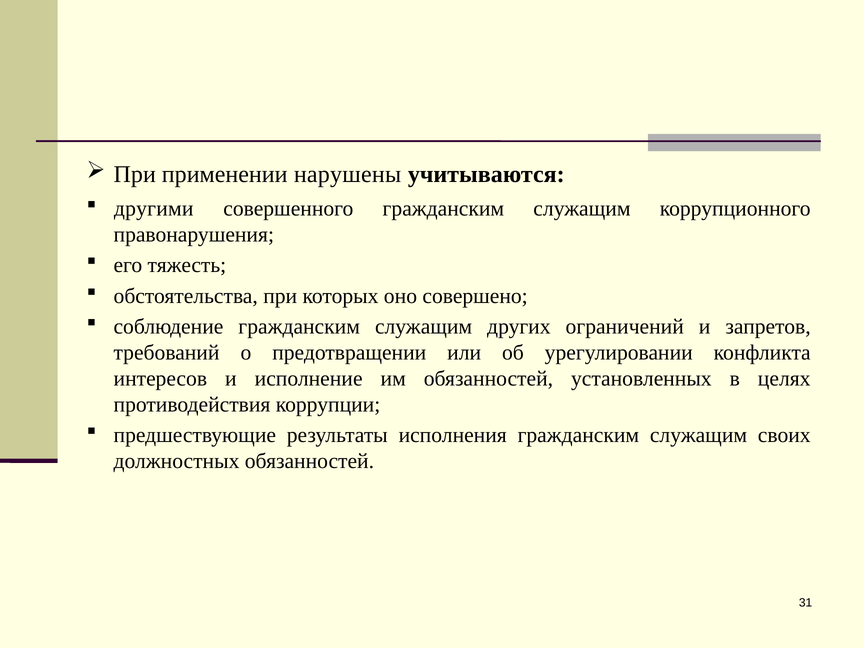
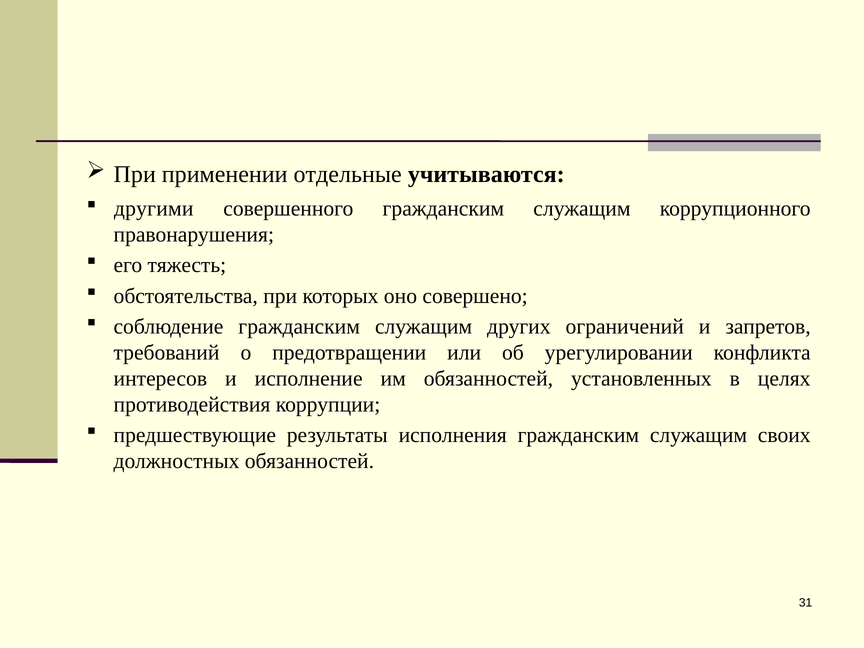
нарушены: нарушены -> отдельные
